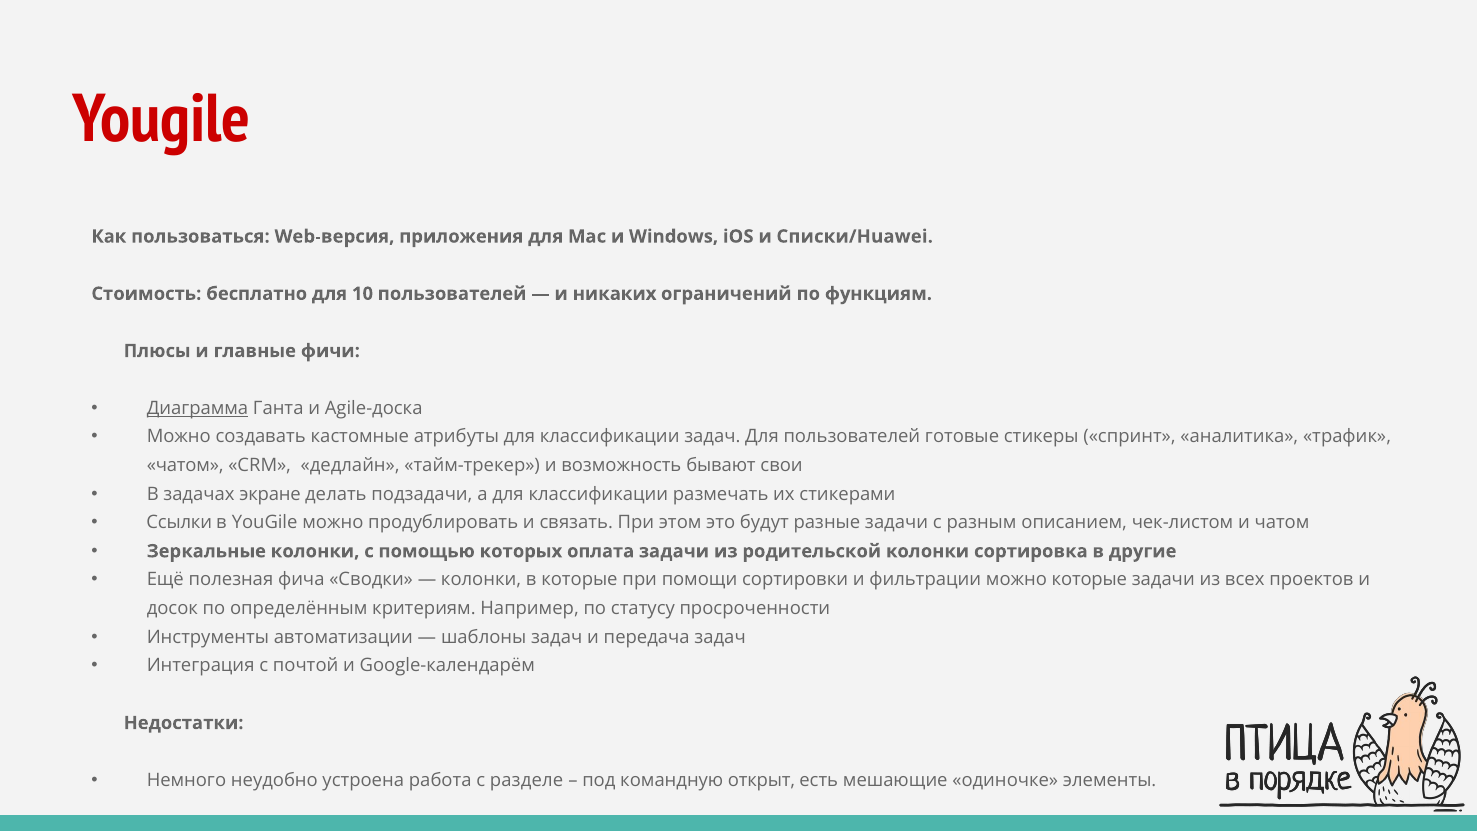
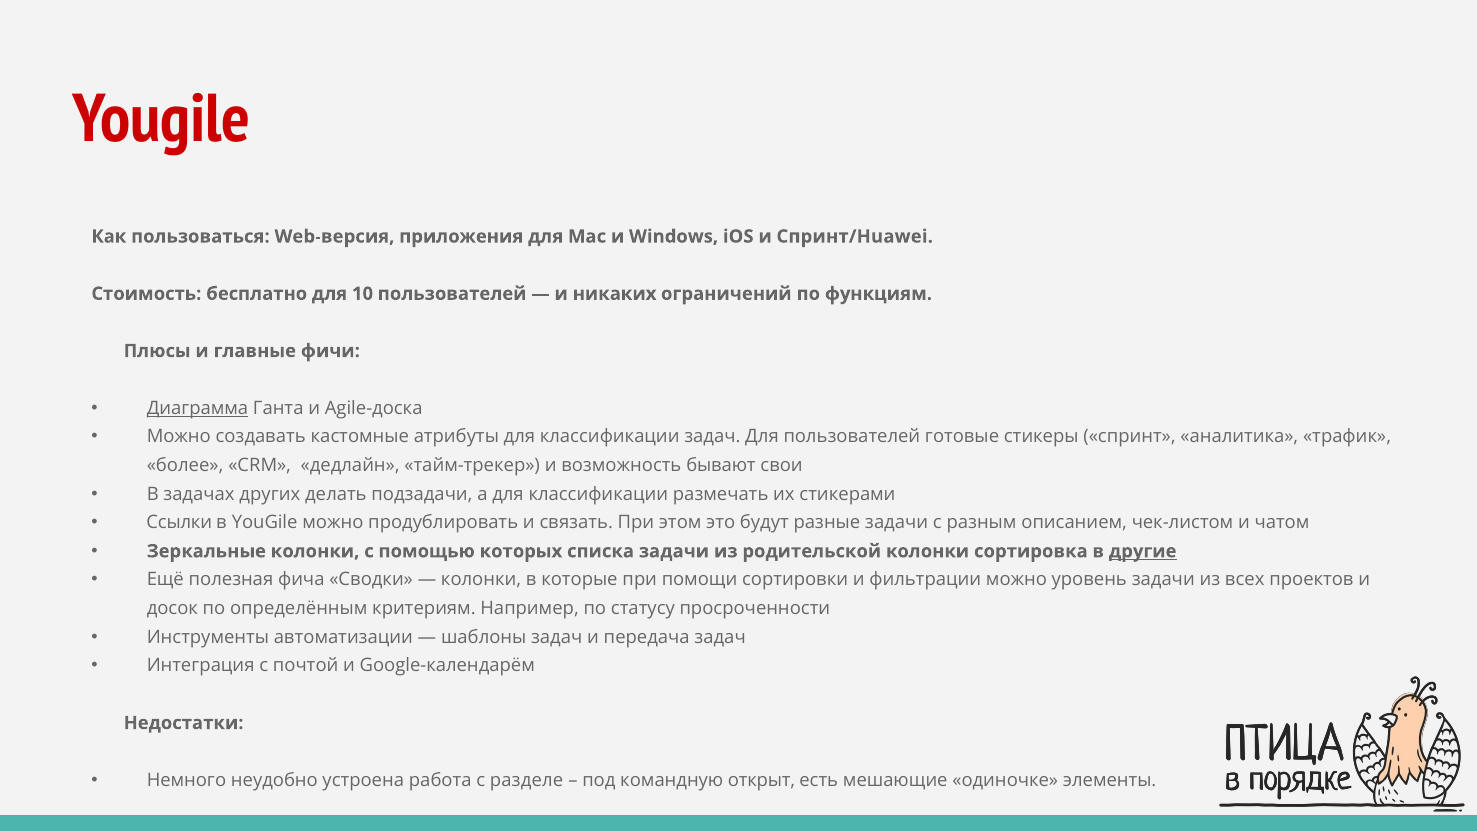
Списки/Huawei: Списки/Huawei -> Спринт/Huawei
чатом at (185, 465): чатом -> более
экране: экране -> других
оплата: оплата -> списка
другие underline: none -> present
можно которые: которые -> уровень
